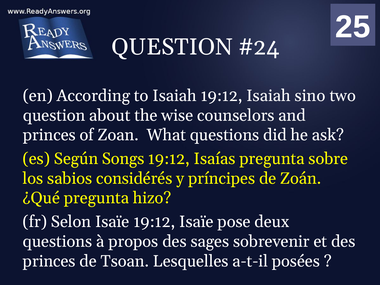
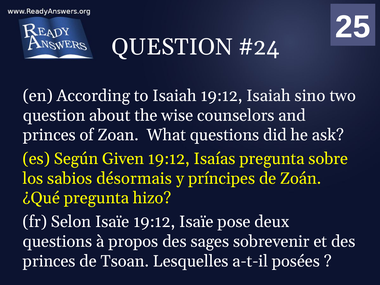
Songs: Songs -> Given
considérés: considérés -> désormais
